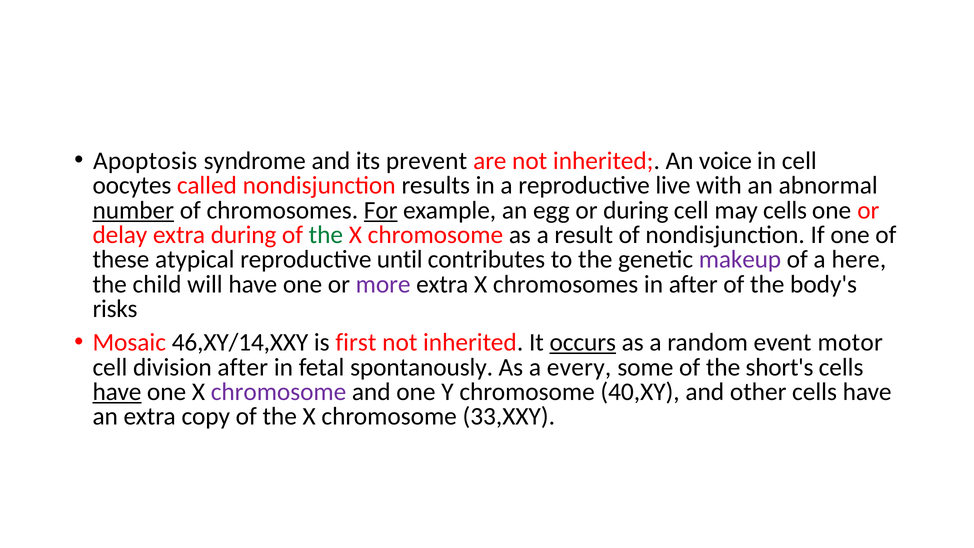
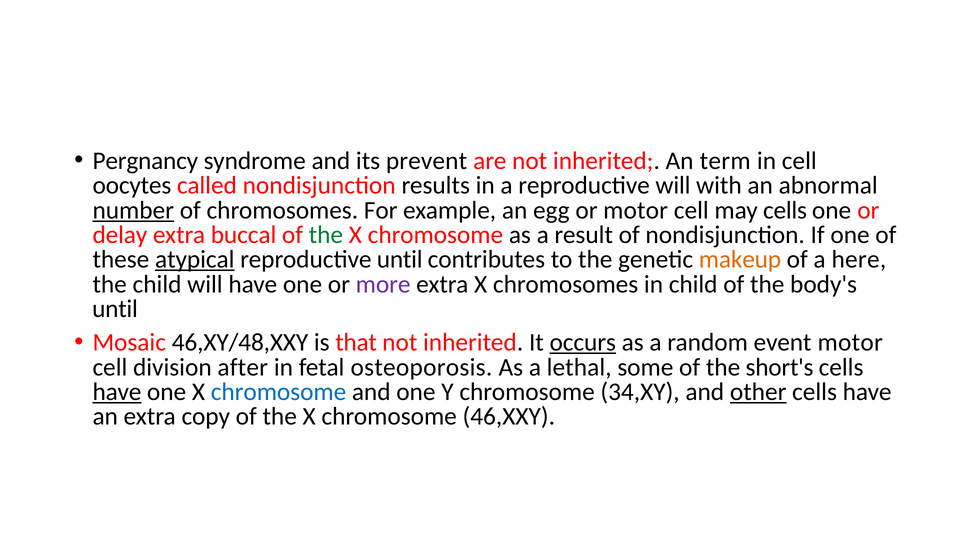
Apoptosis: Apoptosis -> Pergnancy
voice: voice -> term
reproductive live: live -> will
For underline: present -> none
or during: during -> motor
extra during: during -> buccal
atypical underline: none -> present
makeup colour: purple -> orange
in after: after -> child
risks at (115, 309): risks -> until
46,XY/14,XXY: 46,XY/14,XXY -> 46,XY/48,XXY
first: first -> that
spontanously: spontanously -> osteoporosis
every: every -> lethal
chromosome at (279, 392) colour: purple -> blue
40,XY: 40,XY -> 34,XY
other underline: none -> present
33,XXY: 33,XXY -> 46,XXY
